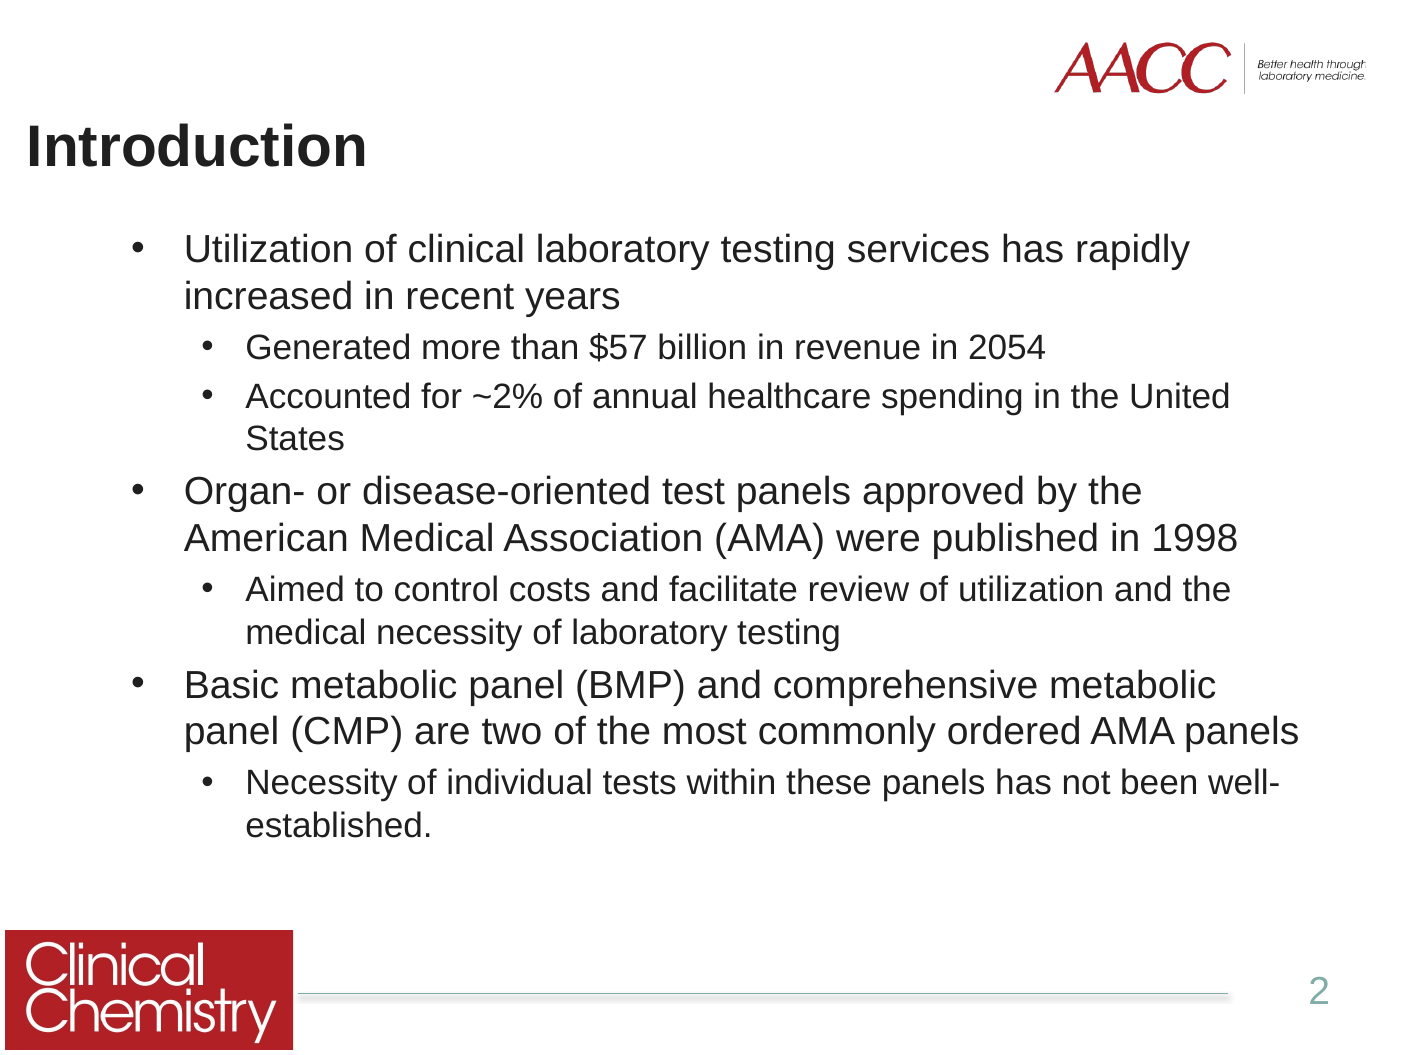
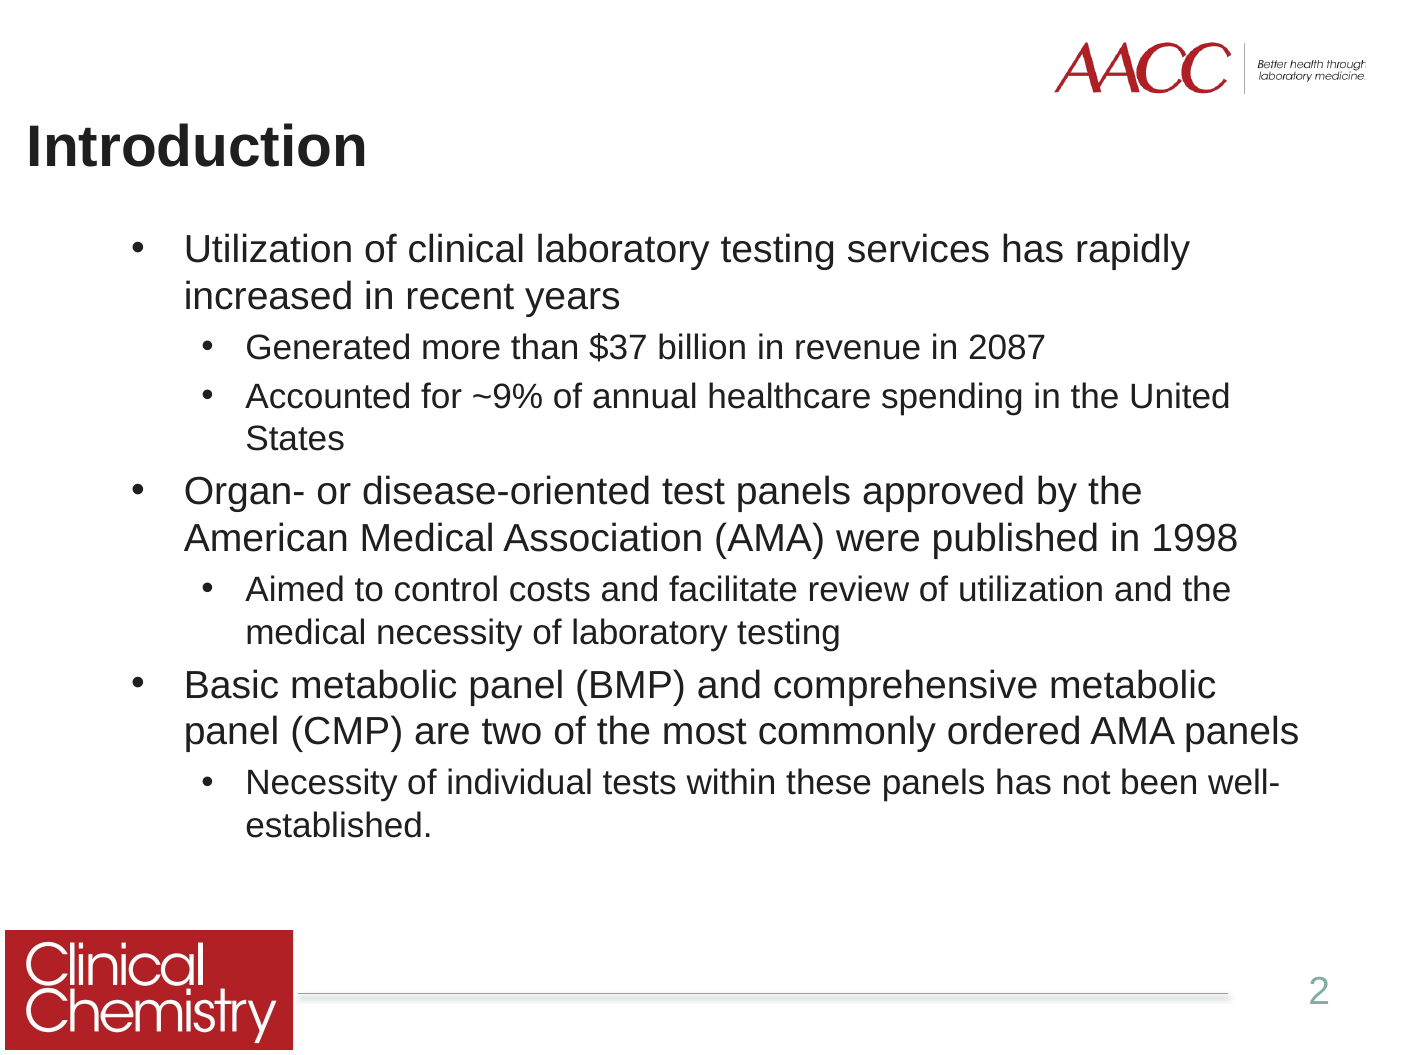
$57: $57 -> $37
2054: 2054 -> 2087
~2%: ~2% -> ~9%
